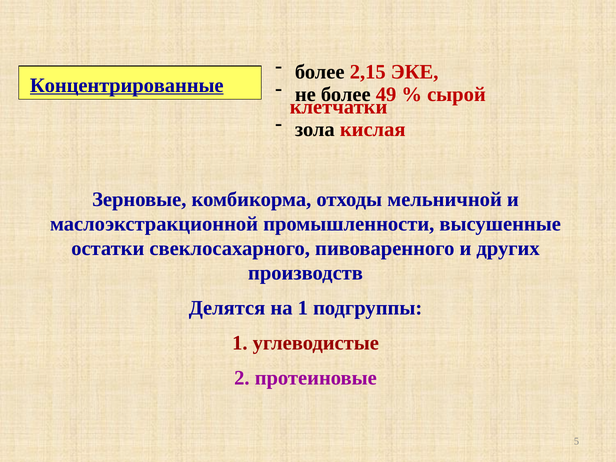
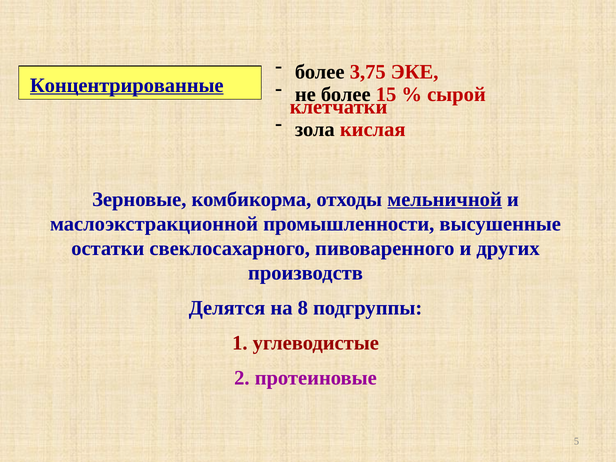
2,15: 2,15 -> 3,75
49: 49 -> 15
мельничной underline: none -> present
на 1: 1 -> 8
